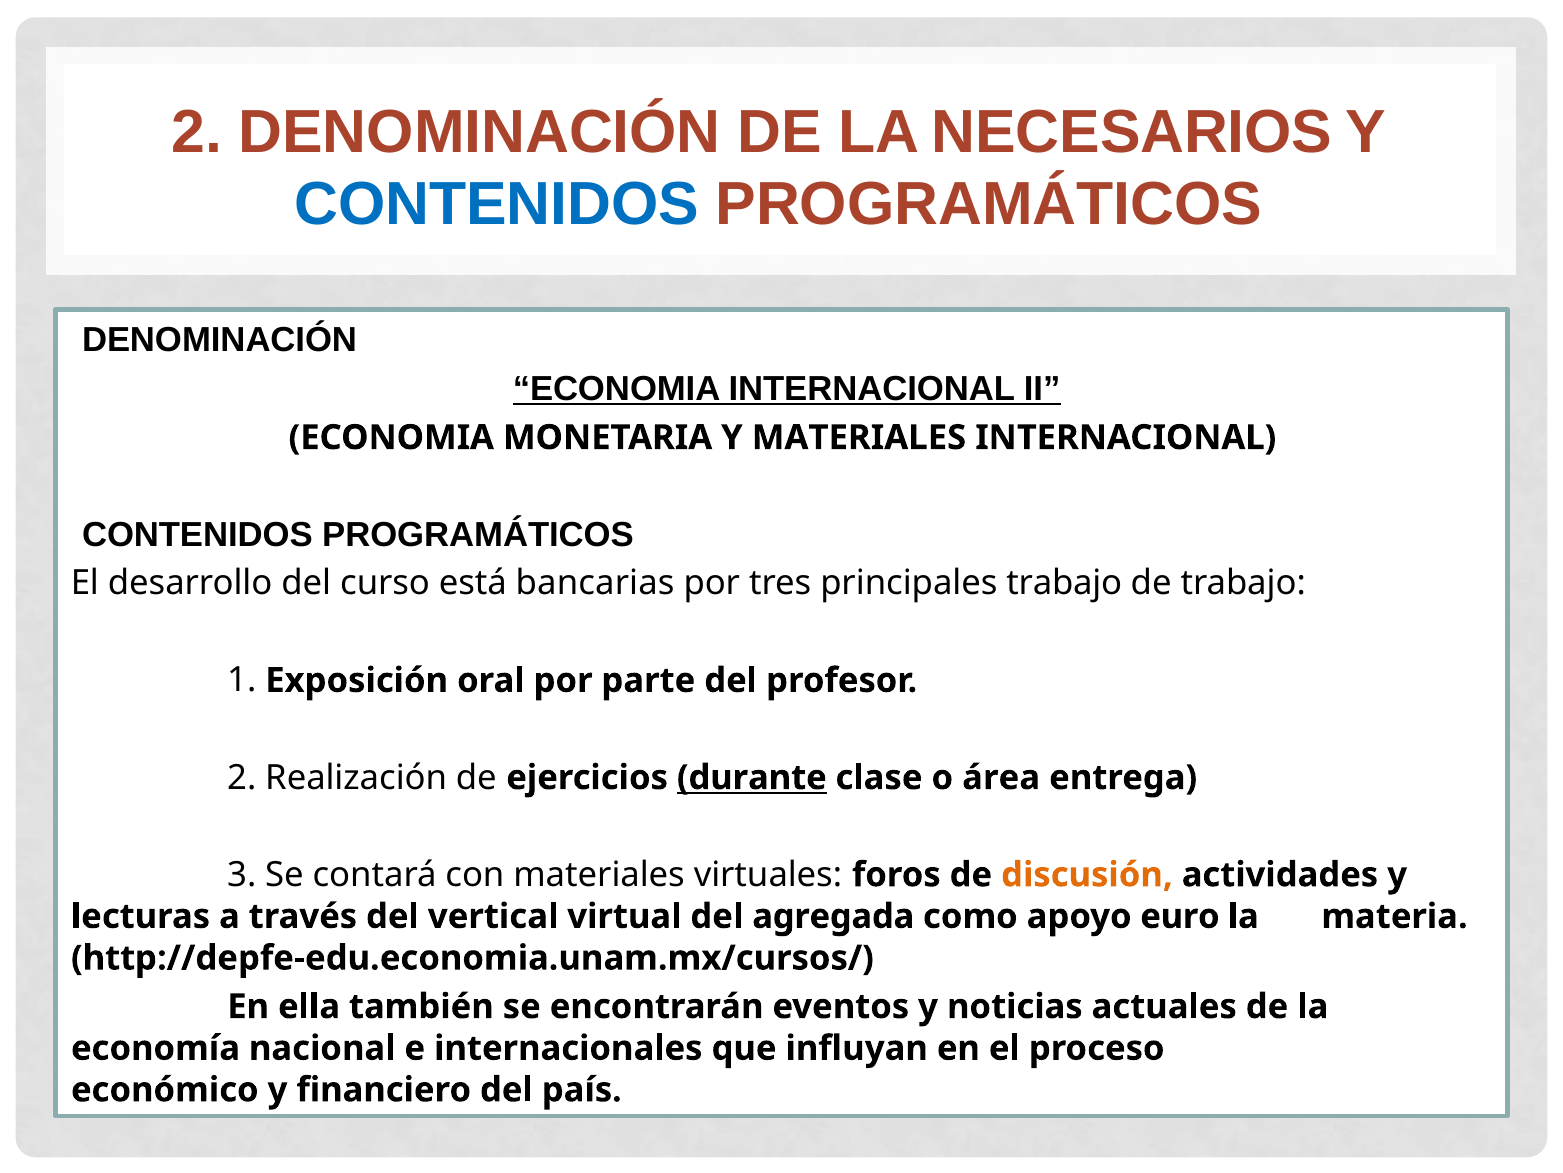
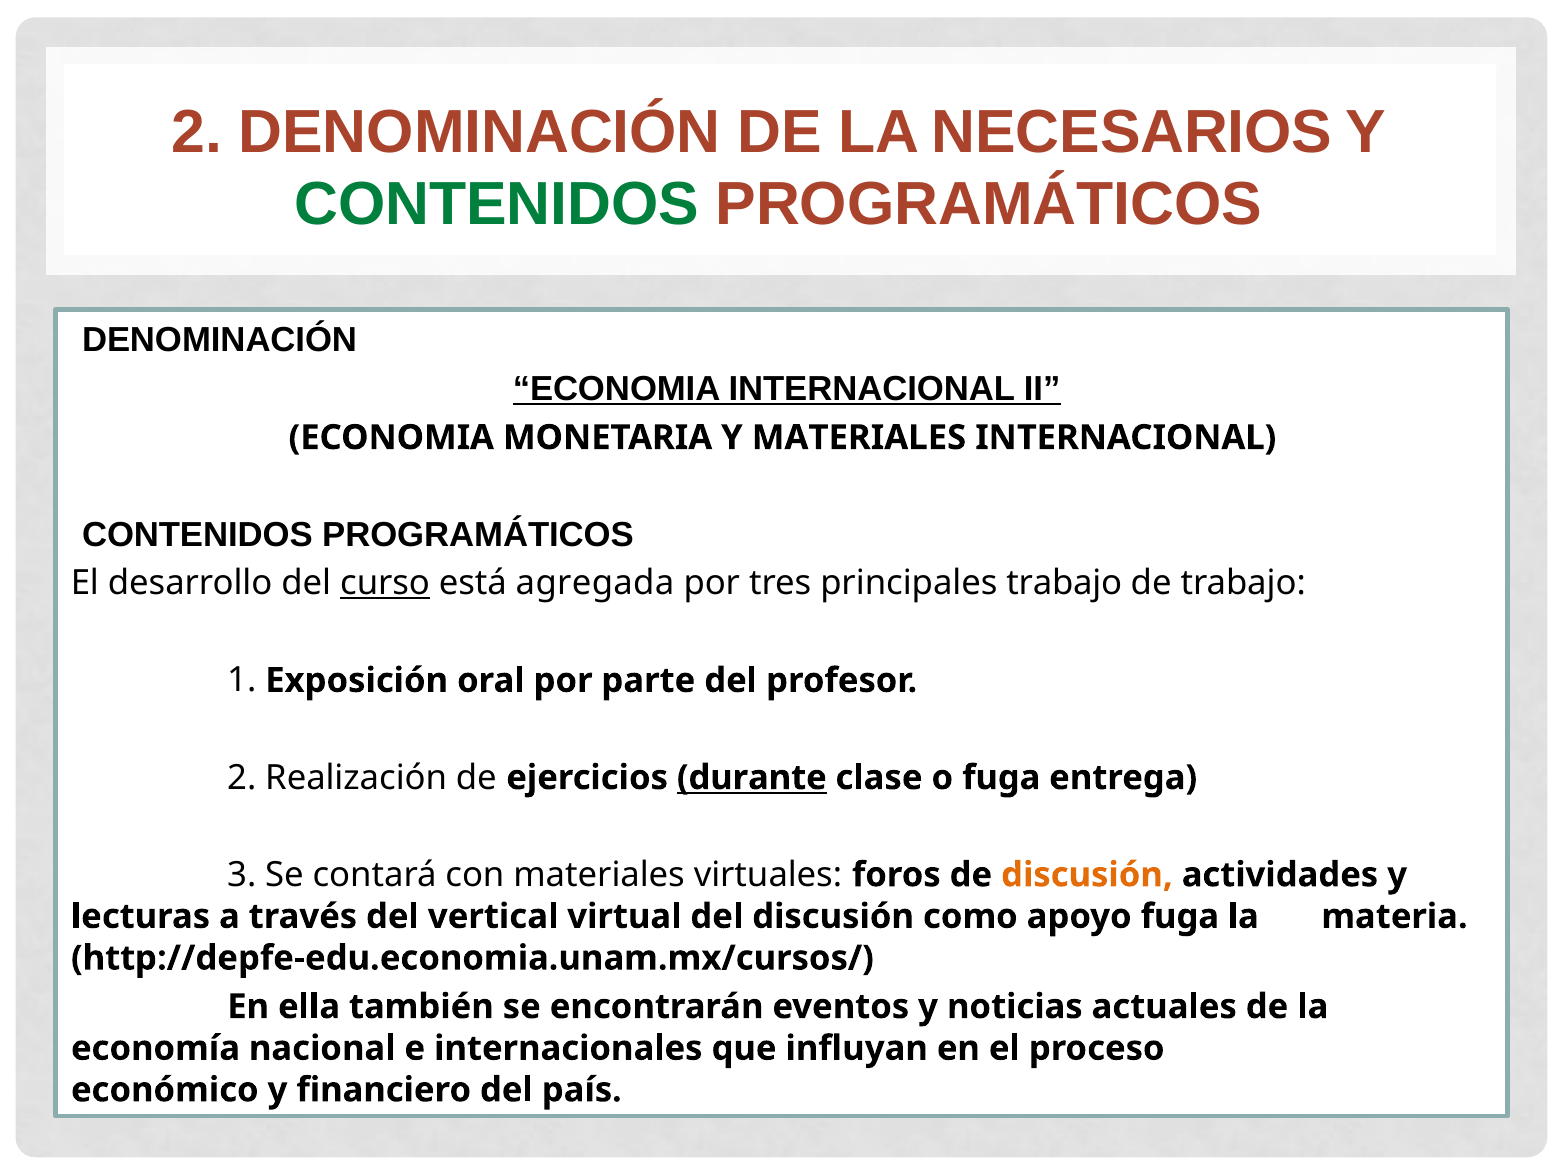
CONTENIDOS at (497, 205) colour: blue -> green
curso underline: none -> present
bancarias: bancarias -> agregada
o área: área -> fuga
del agregada: agregada -> discusión
apoyo euro: euro -> fuga
